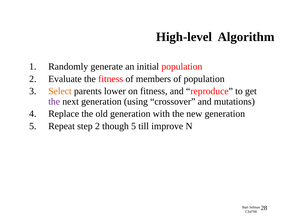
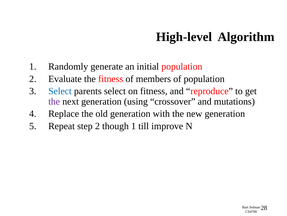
Select at (60, 91) colour: orange -> blue
parents lower: lower -> select
though 5: 5 -> 1
